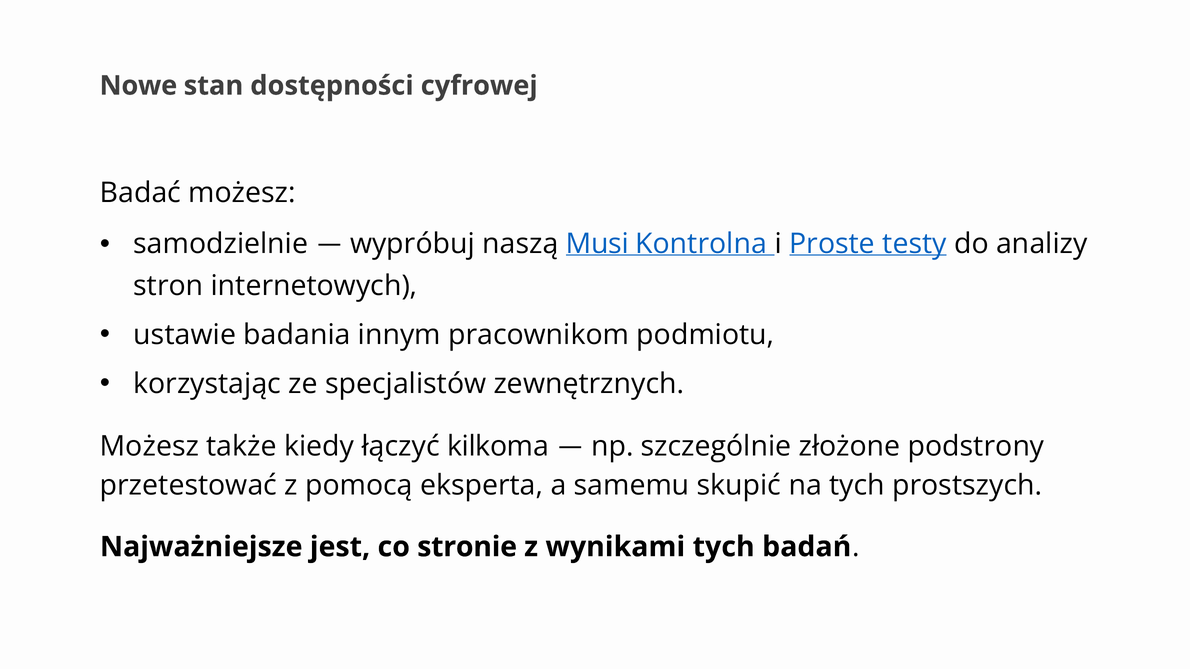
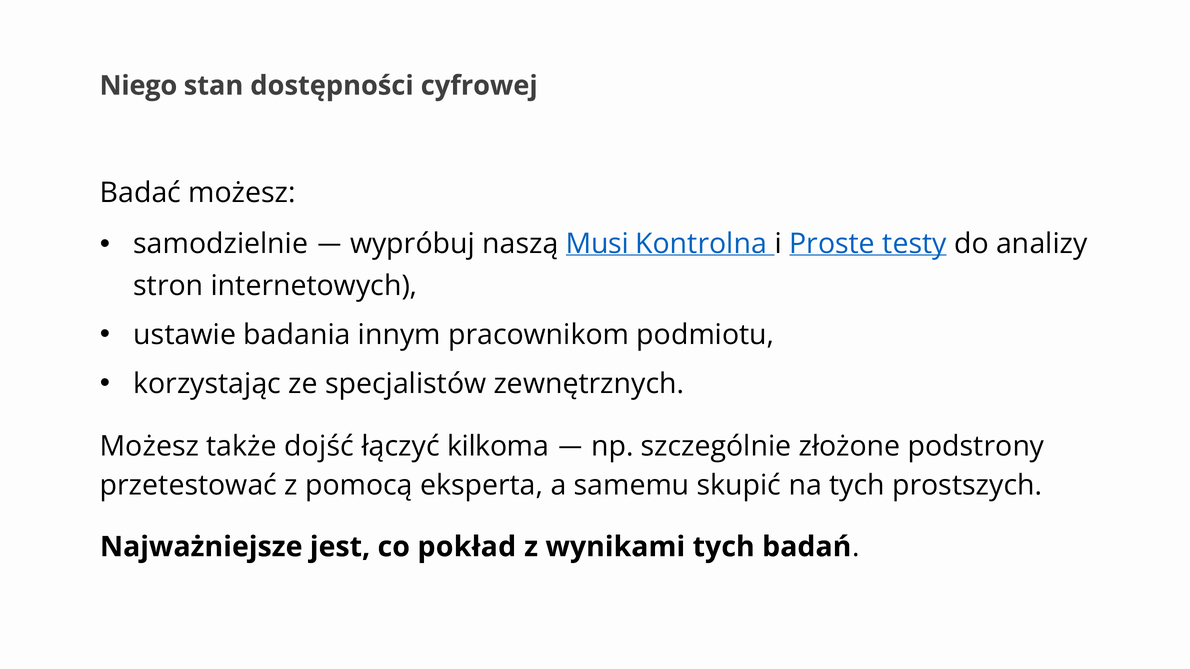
Nowe: Nowe -> Niego
kiedy: kiedy -> dojść
stronie: stronie -> pokład
